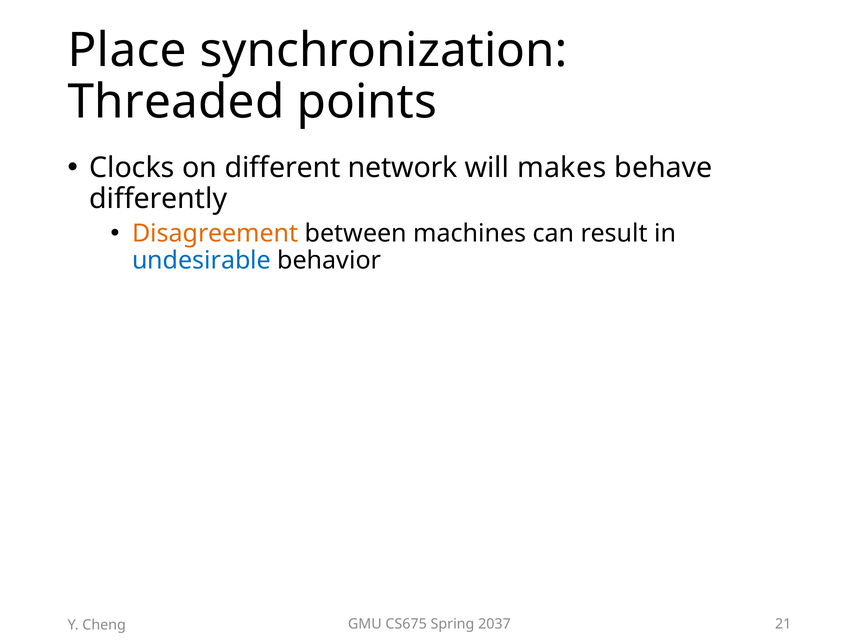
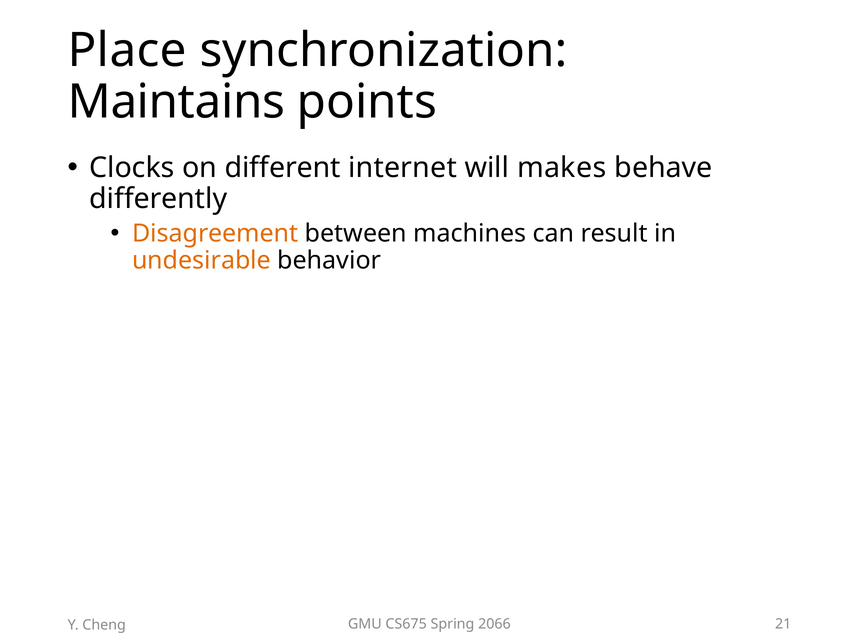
Threaded: Threaded -> Maintains
network: network -> internet
undesirable colour: blue -> orange
2037: 2037 -> 2066
